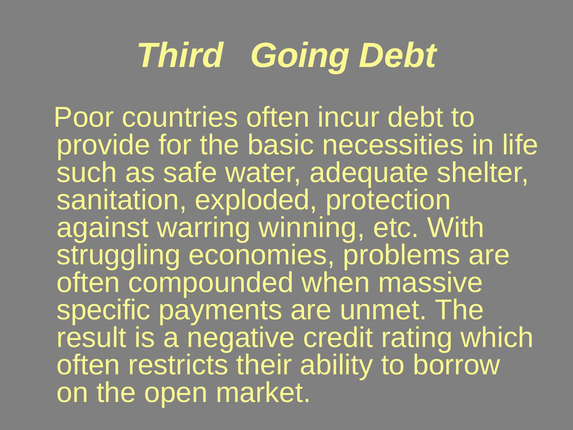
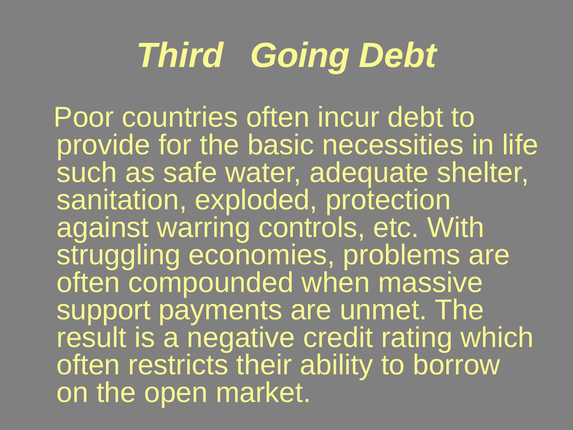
winning: winning -> controls
specific: specific -> support
